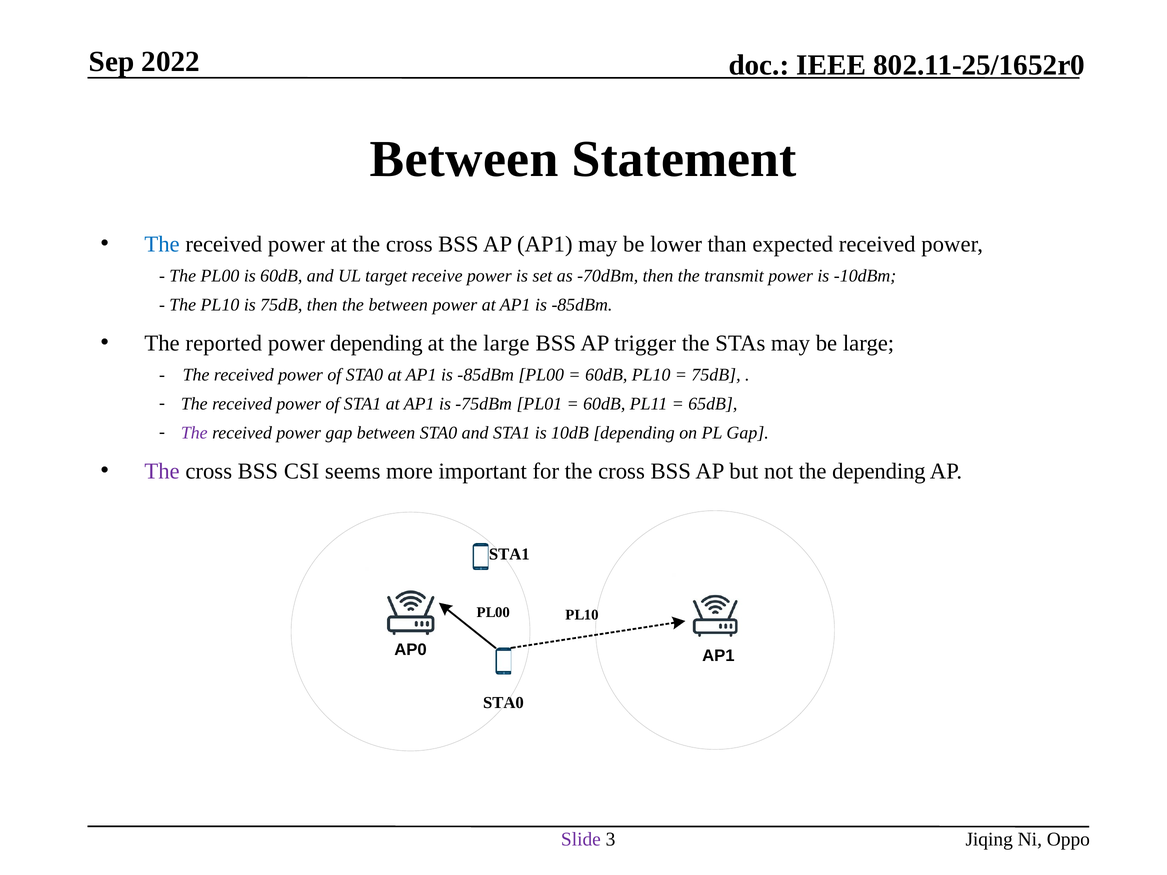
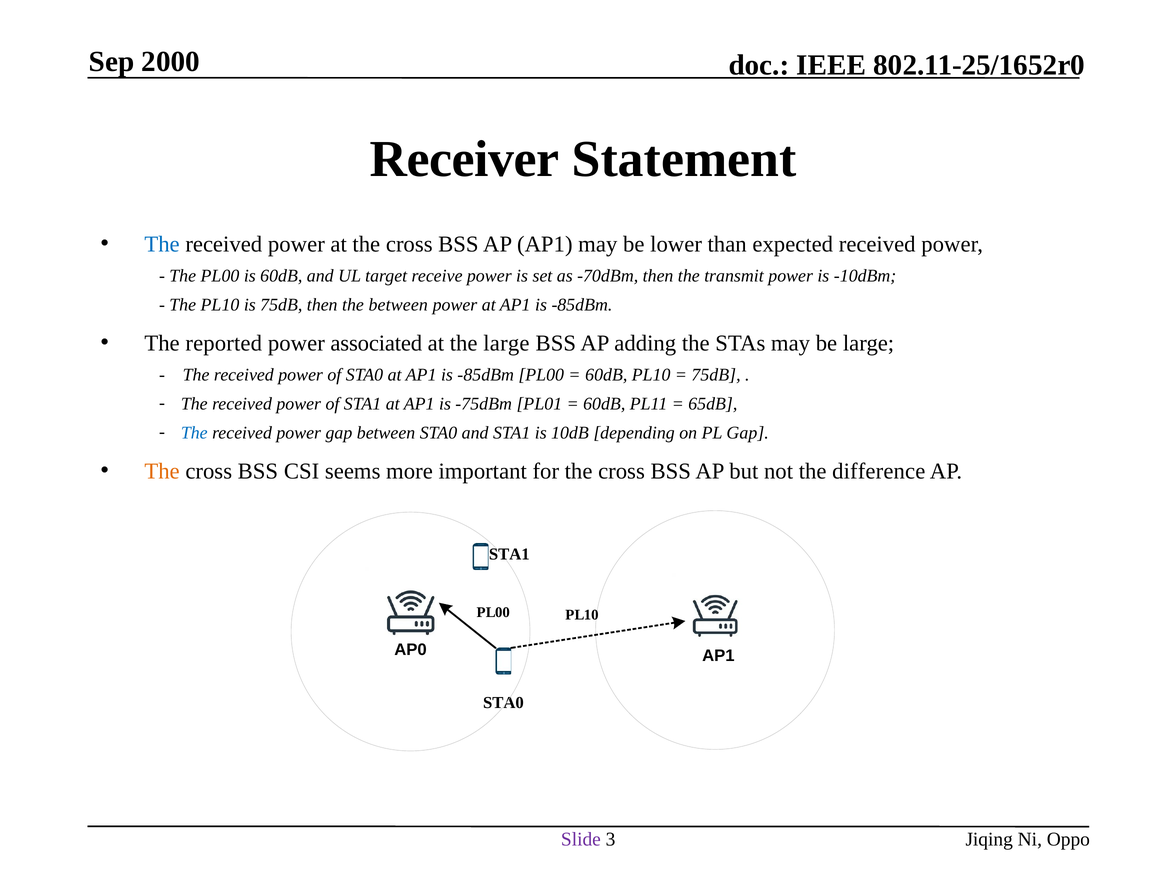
2022: 2022 -> 2000
Between at (464, 159): Between -> Receiver
power depending: depending -> associated
trigger: trigger -> adding
The at (194, 433) colour: purple -> blue
The at (162, 471) colour: purple -> orange
the depending: depending -> difference
